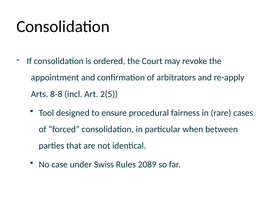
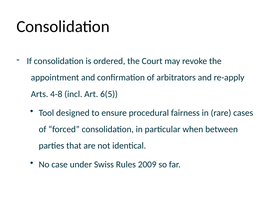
8-8: 8-8 -> 4-8
2(5: 2(5 -> 6(5
2089: 2089 -> 2009
